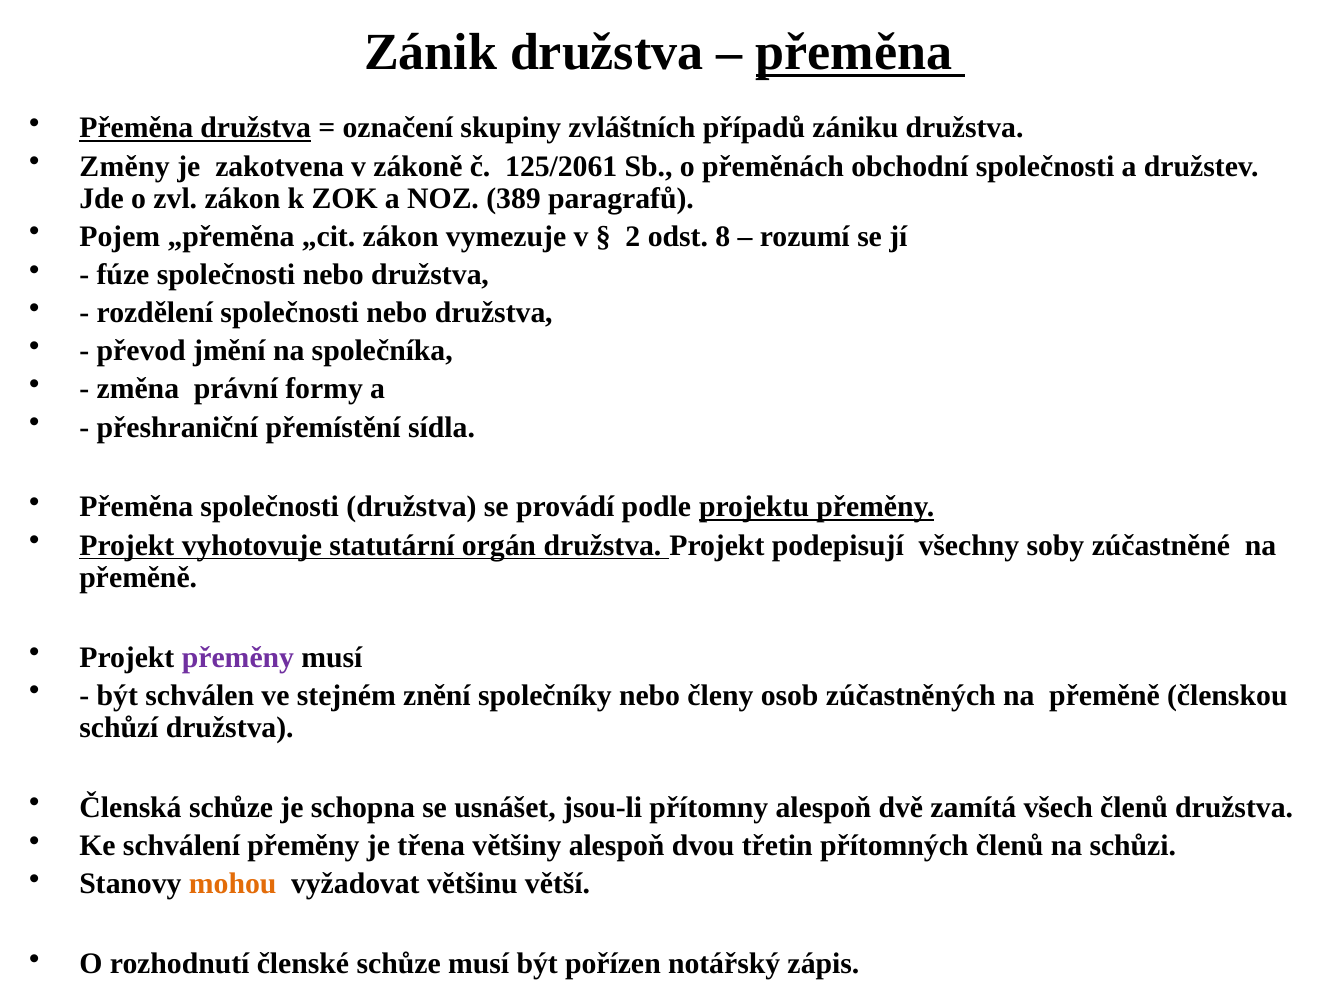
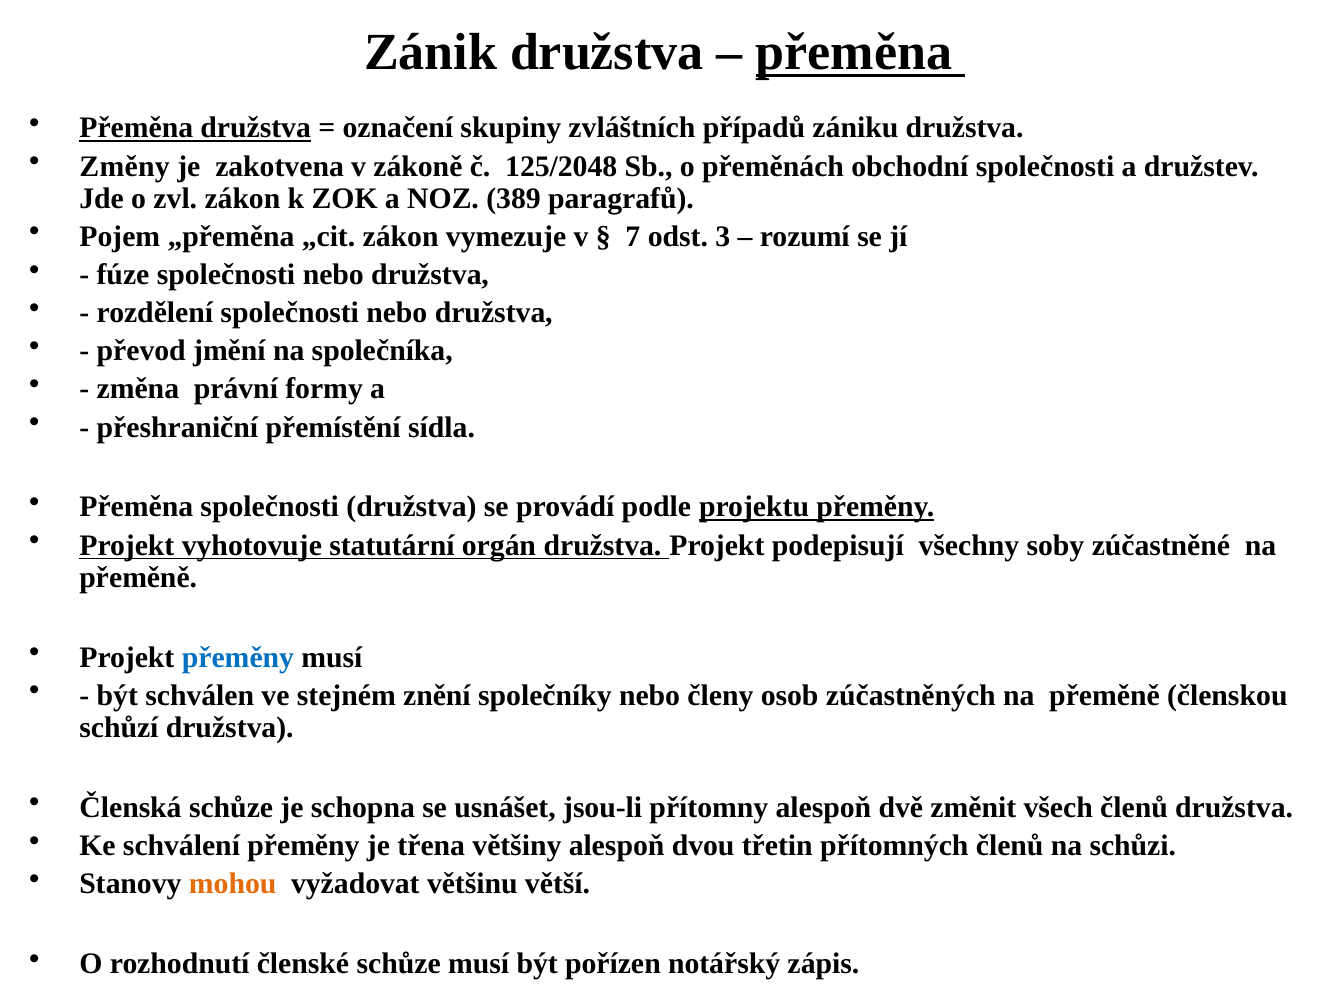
125/2061: 125/2061 -> 125/2048
2: 2 -> 7
8: 8 -> 3
přeměny at (238, 657) colour: purple -> blue
zamítá: zamítá -> změnit
